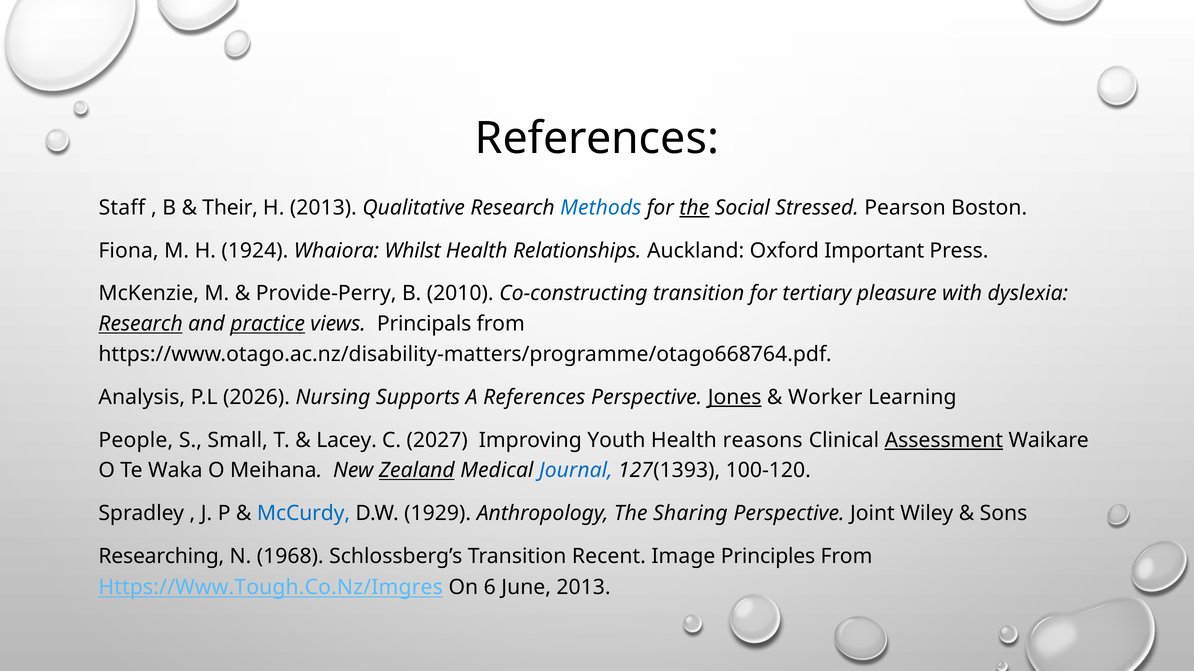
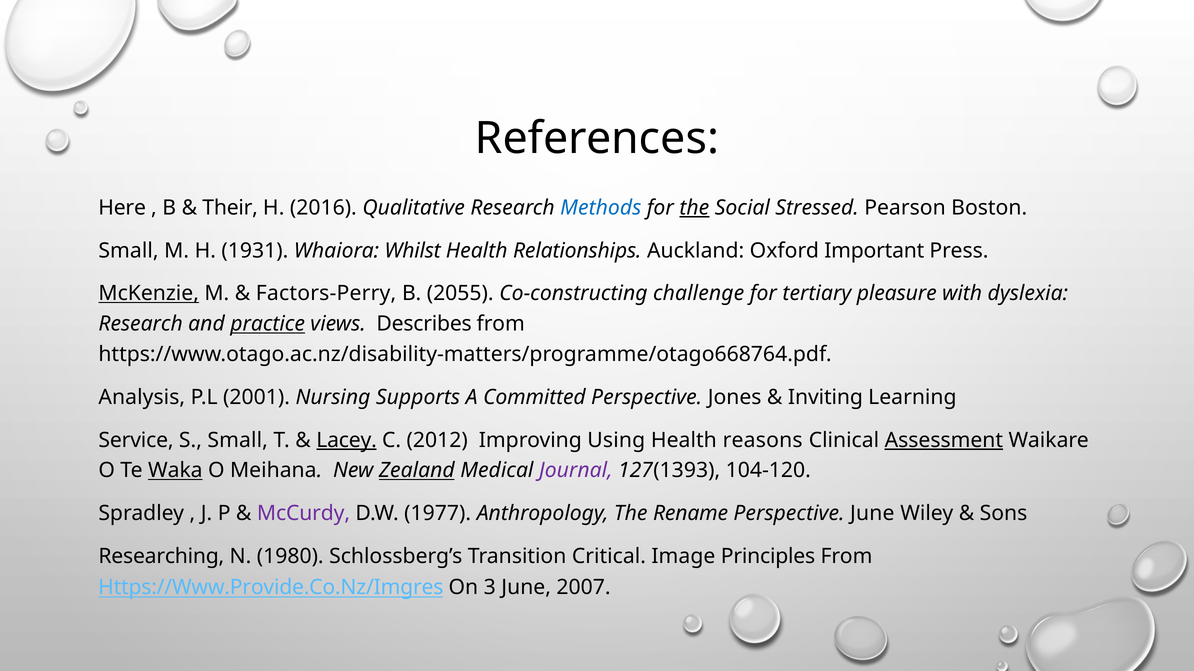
Staff: Staff -> Here
H 2013: 2013 -> 2016
Fiona at (129, 251): Fiona -> Small
1924: 1924 -> 1931
McKenzie underline: none -> present
Provide-Perry: Provide-Perry -> Factors-Perry
2010: 2010 -> 2055
Co-constructing transition: transition -> challenge
Research at (141, 324) underline: present -> none
Principals: Principals -> Describes
2026: 2026 -> 2001
A References: References -> Committed
Jones underline: present -> none
Worker: Worker -> Inviting
People: People -> Service
Lacey underline: none -> present
2027: 2027 -> 2012
Youth: Youth -> Using
Waka underline: none -> present
Journal colour: blue -> purple
100-120: 100-120 -> 104-120
McCurdy colour: blue -> purple
1929: 1929 -> 1977
Sharing: Sharing -> Rename
Perspective Joint: Joint -> June
1968: 1968 -> 1980
Recent: Recent -> Critical
Https://Www.Tough.Co.Nz/Imgres: Https://Www.Tough.Co.Nz/Imgres -> Https://Www.Provide.Co.Nz/Imgres
6: 6 -> 3
June 2013: 2013 -> 2007
